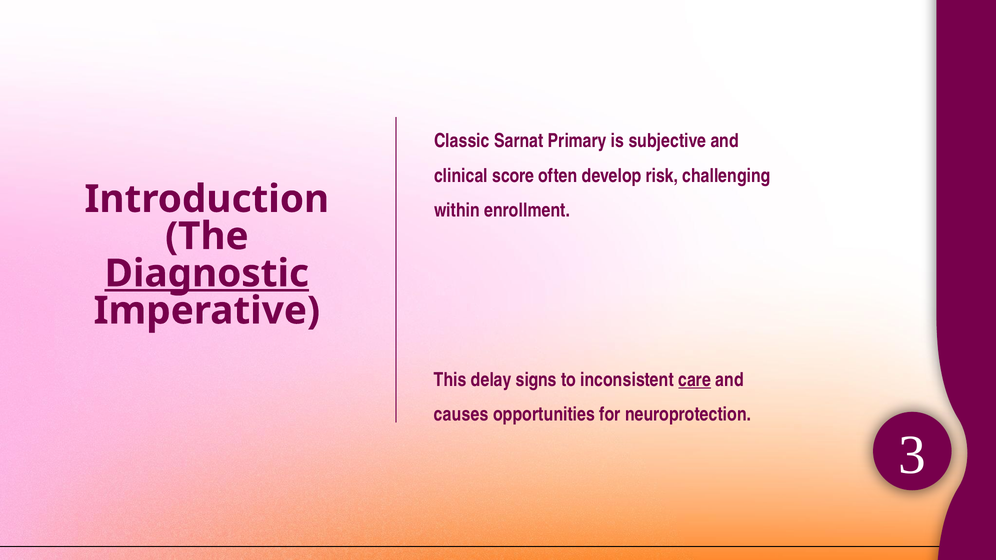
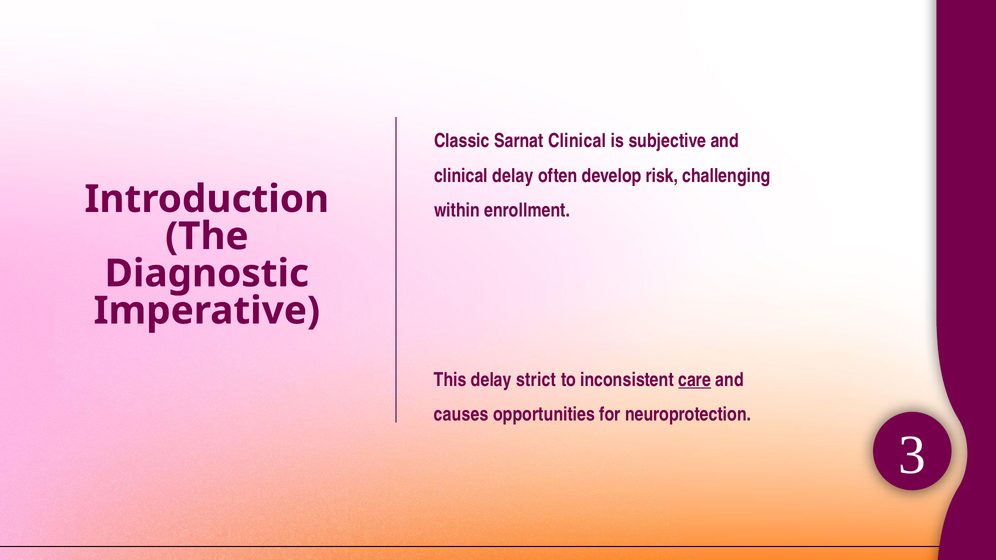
Sarnat Primary: Primary -> Clinical
clinical score: score -> delay
Diagnostic underline: present -> none
signs: signs -> strict
